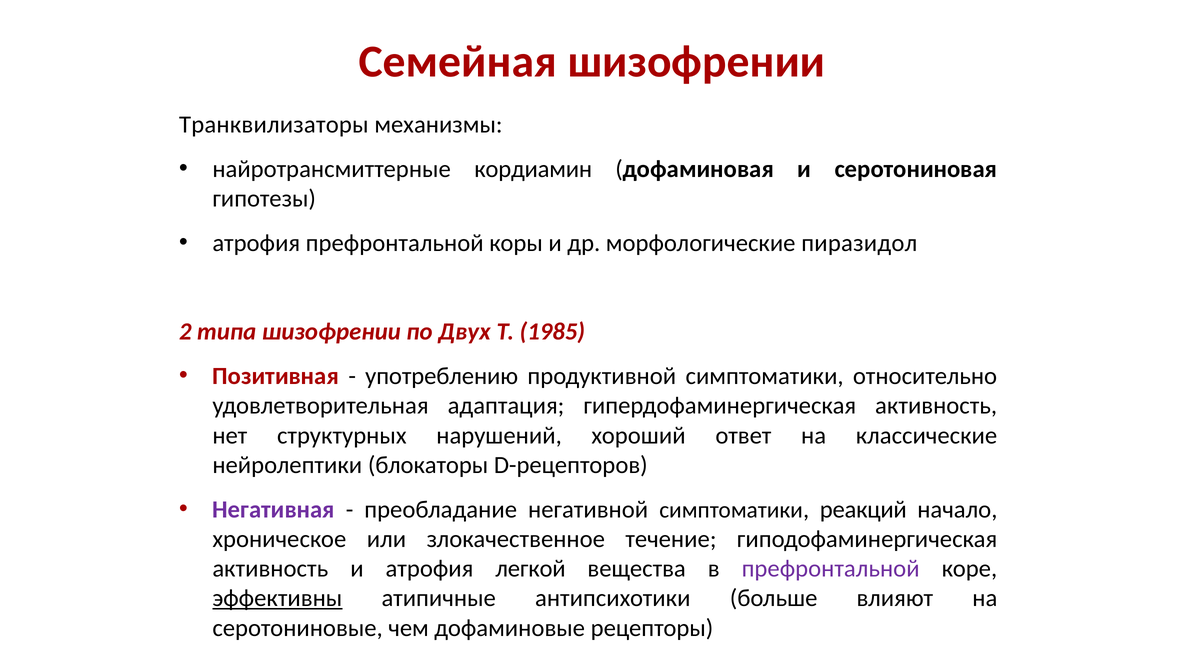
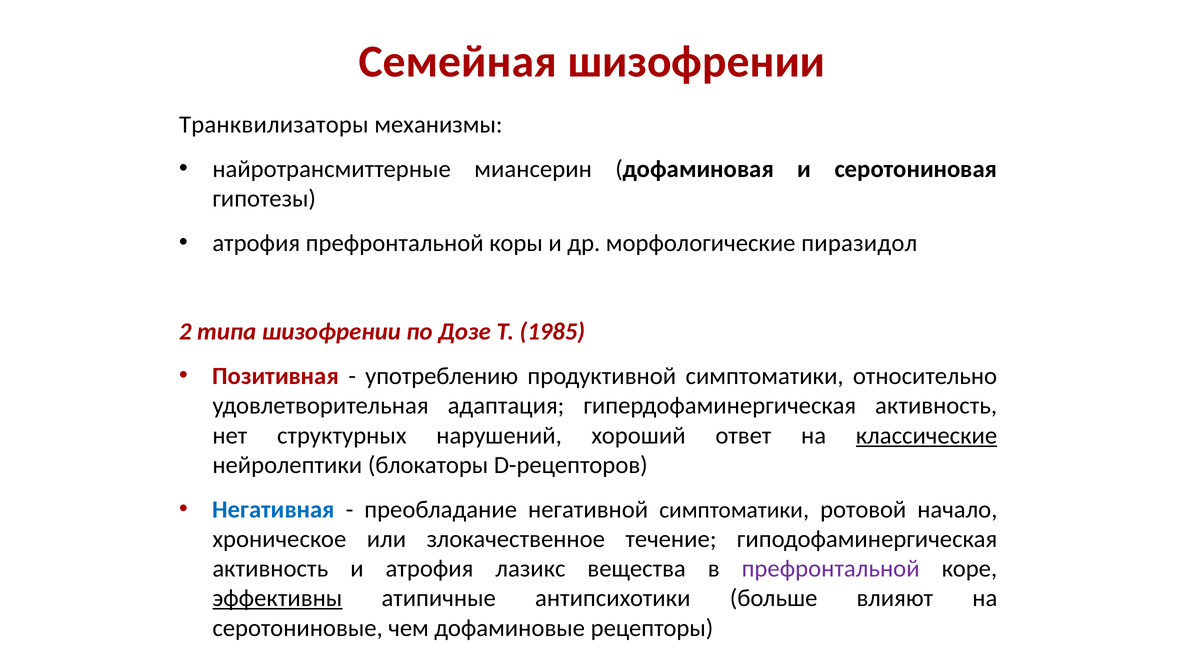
кордиамин: кордиамин -> миансерин
Двух: Двух -> Дозе
классические underline: none -> present
Негативная colour: purple -> blue
реакций: реакций -> ротовой
легкой: легкой -> лазикс
